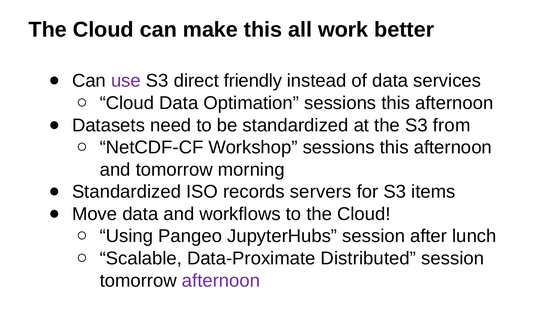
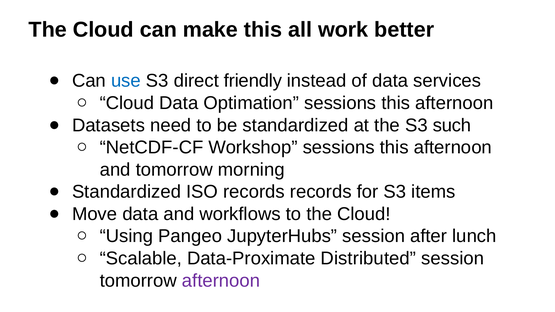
use colour: purple -> blue
from: from -> such
records servers: servers -> records
